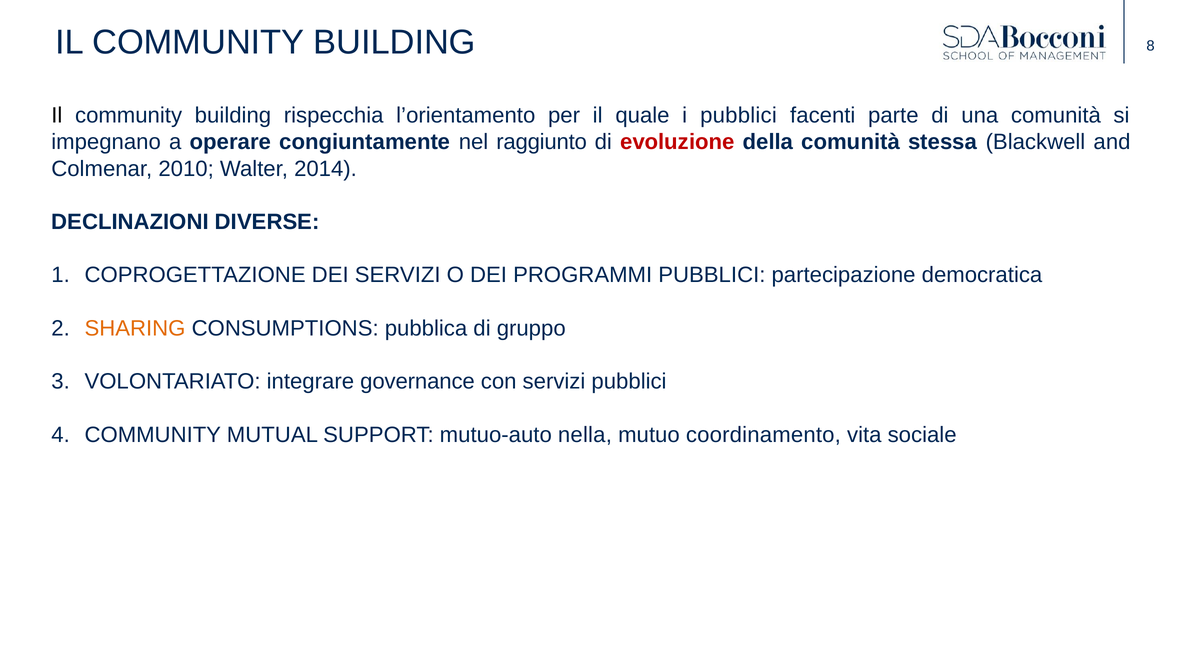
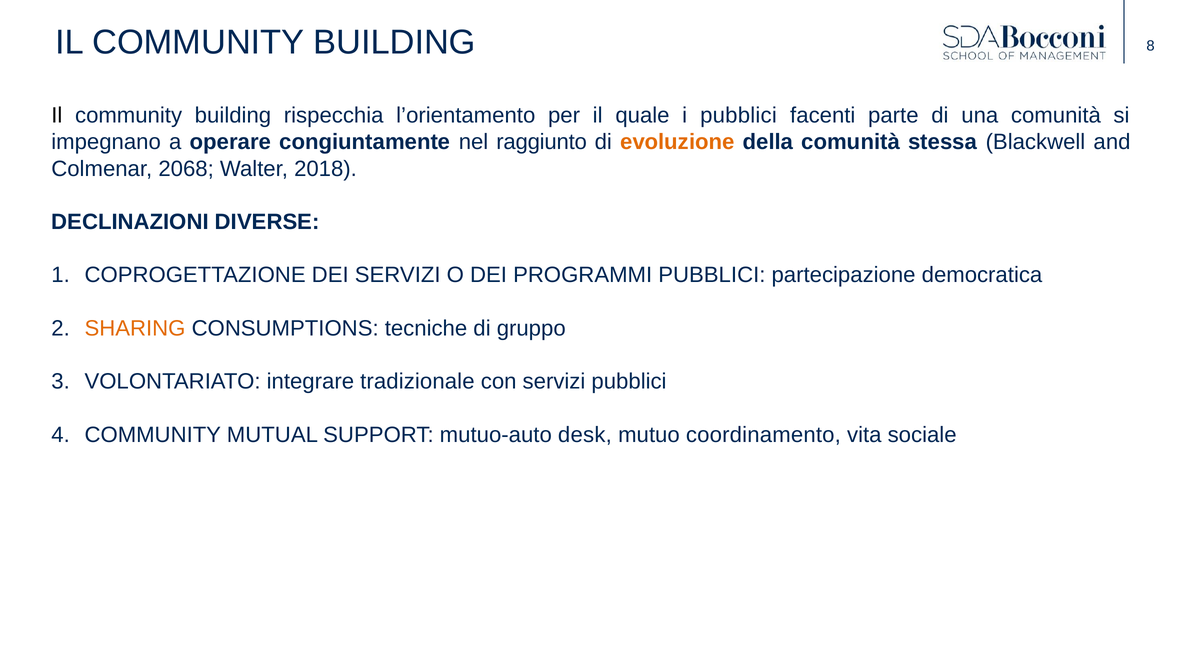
evoluzione colour: red -> orange
2010: 2010 -> 2068
2014: 2014 -> 2018
pubblica: pubblica -> tecniche
governance: governance -> tradizionale
nella: nella -> desk
